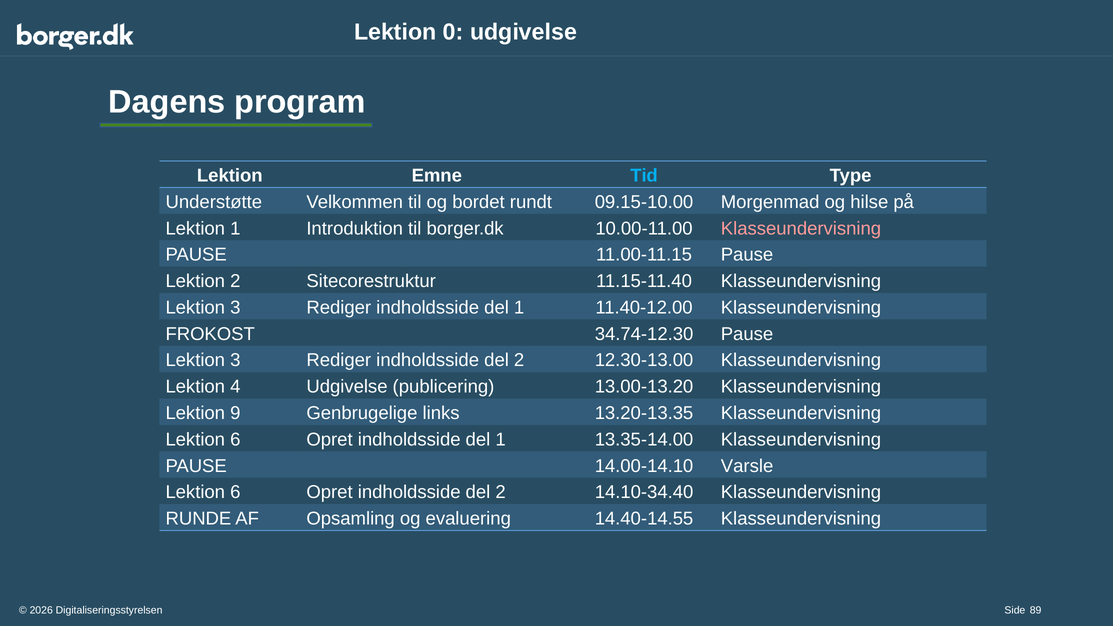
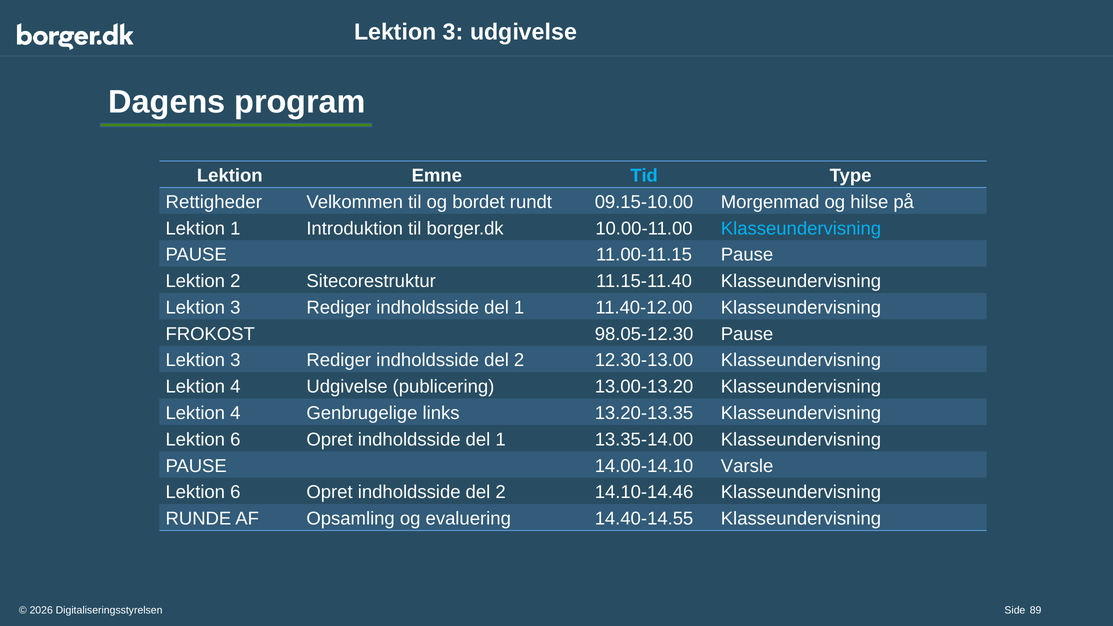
0 at (453, 32): 0 -> 3
Understøtte: Understøtte -> Rettigheder
Klasseundervisning at (801, 228) colour: pink -> light blue
34.74-12.30: 34.74-12.30 -> 98.05-12.30
9 at (235, 413): 9 -> 4
14.10-34.40: 14.10-34.40 -> 14.10-14.46
